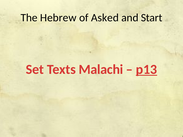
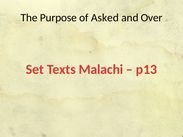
Hebrew: Hebrew -> Purpose
Start: Start -> Over
p13 underline: present -> none
